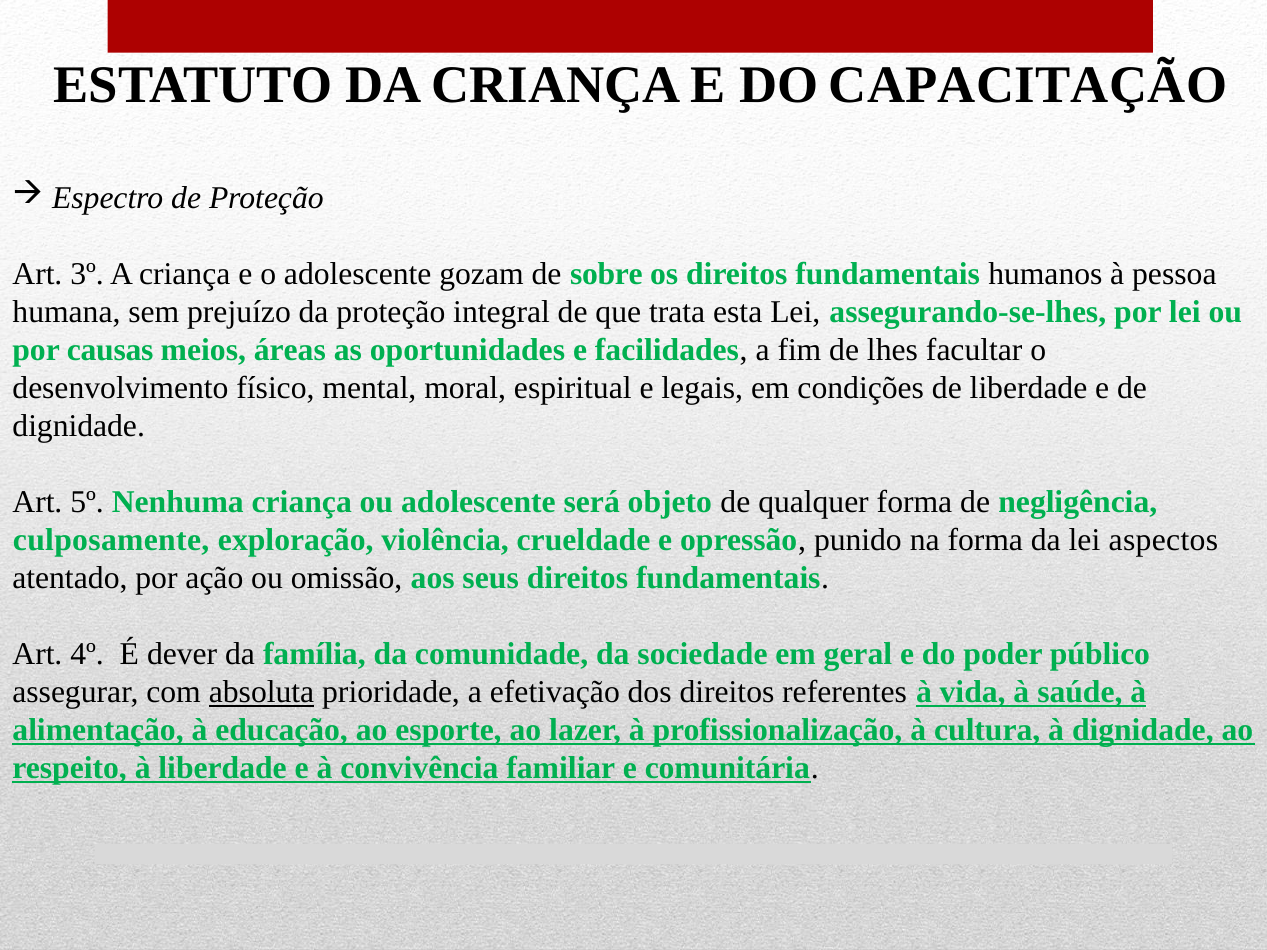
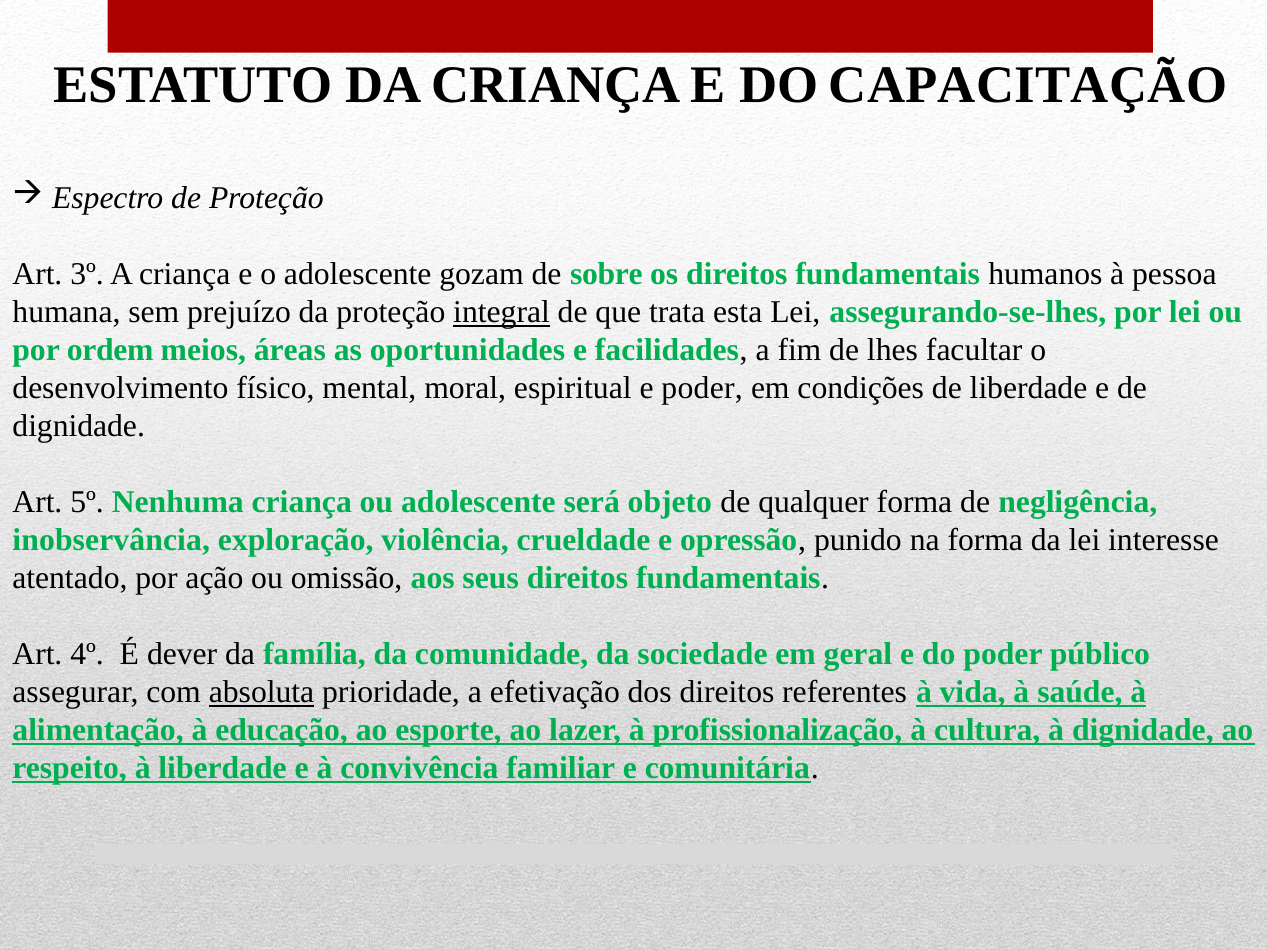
integral underline: none -> present
causas: causas -> ordem
e legais: legais -> poder
culposamente: culposamente -> inobservância
aspectos: aspectos -> interesse
